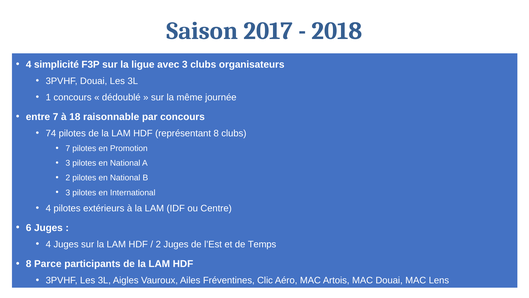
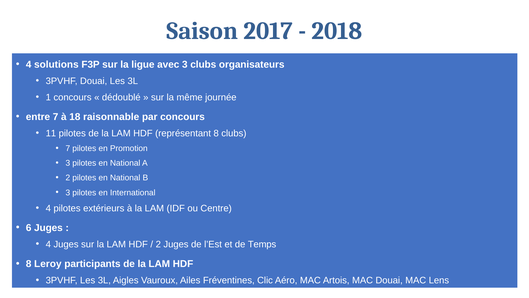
simplicité: simplicité -> solutions
74: 74 -> 11
Parce: Parce -> Leroy
